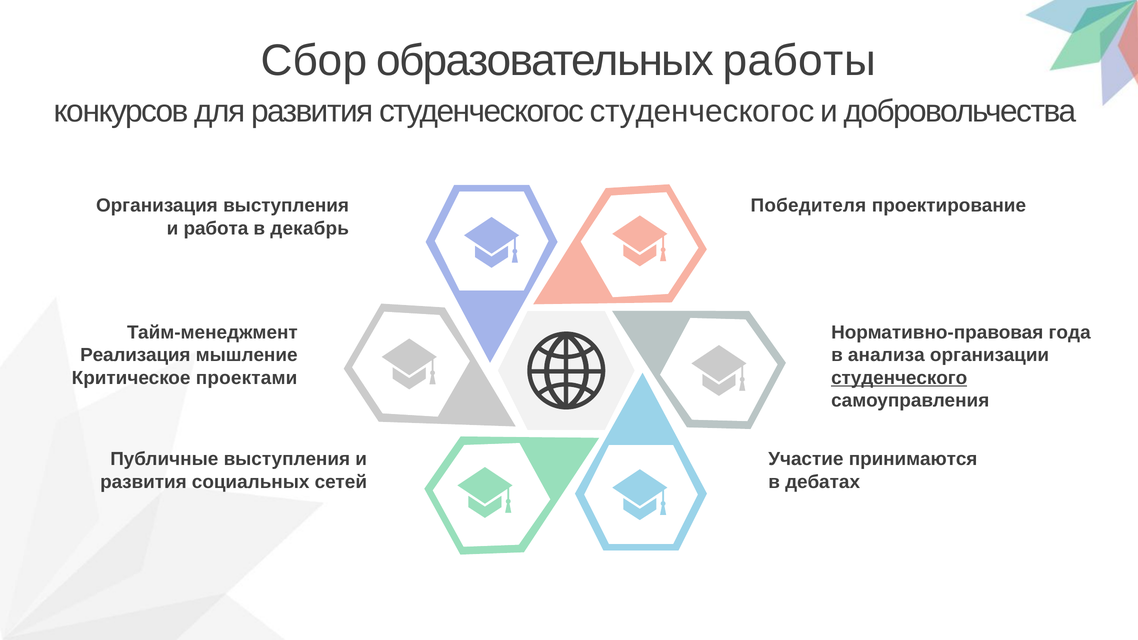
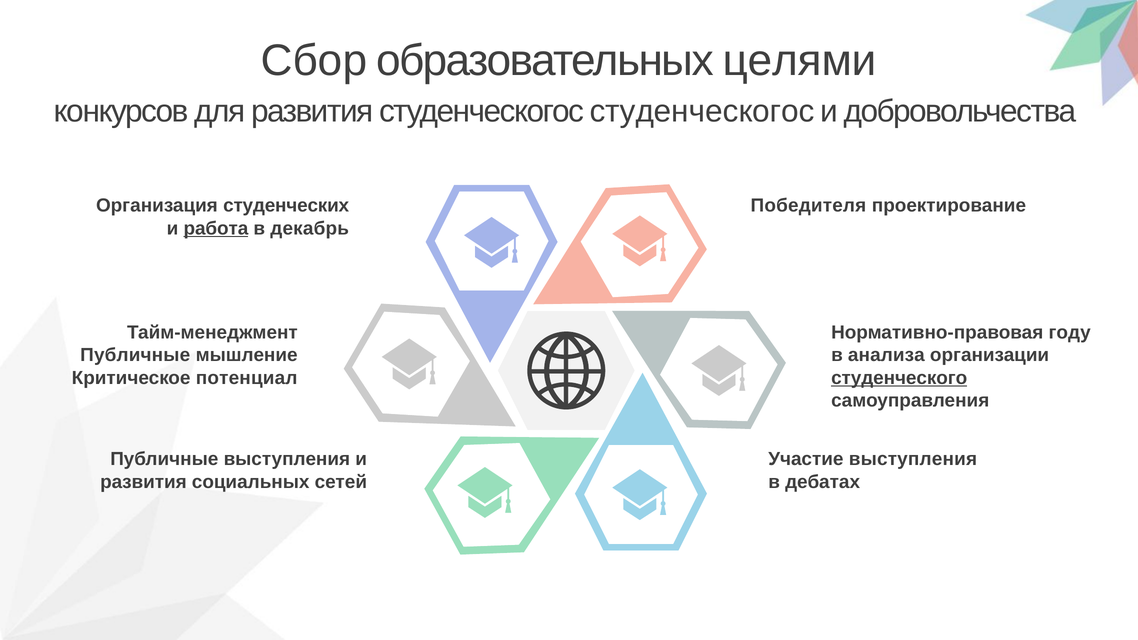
работы: работы -> целями
Организация выступления: выступления -> студенческих
работа underline: none -> present
года: года -> году
Реализация at (135, 355): Реализация -> Публичные
проектами: проектами -> потенциал
Участие принимаются: принимаются -> выступления
